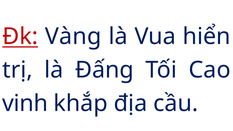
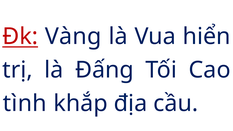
vinh: vinh -> tình
